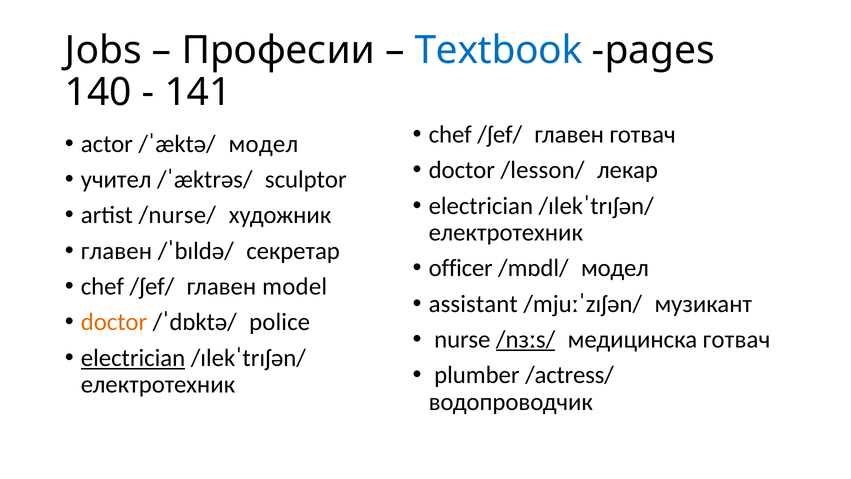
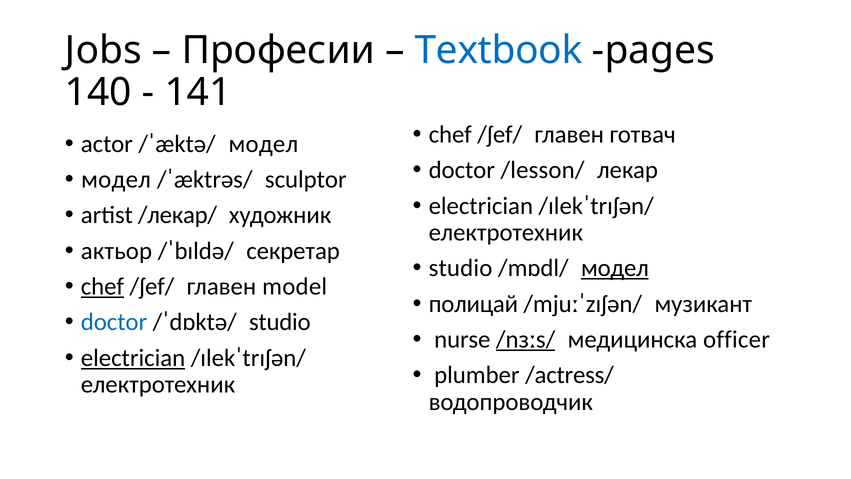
учител at (116, 179): учител -> модел
/nurse/: /nurse/ -> /лекар/
главен at (116, 251): главен -> актьор
officer at (461, 268): officer -> studio
модел at (615, 268) underline: none -> present
chef at (102, 286) underline: none -> present
assistant: assistant -> полицай
doctor at (114, 322) colour: orange -> blue
/ˈdɒktə/ police: police -> studio
медицинска готвач: готвач -> officer
